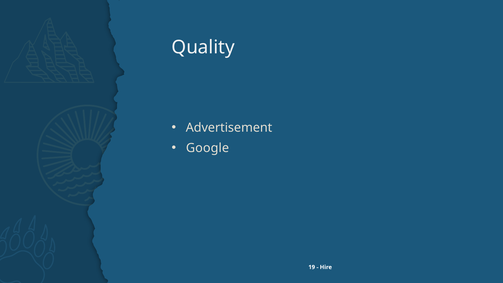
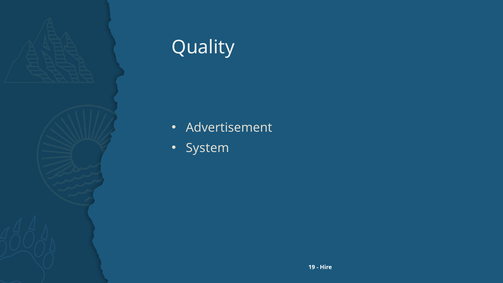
Google: Google -> System
